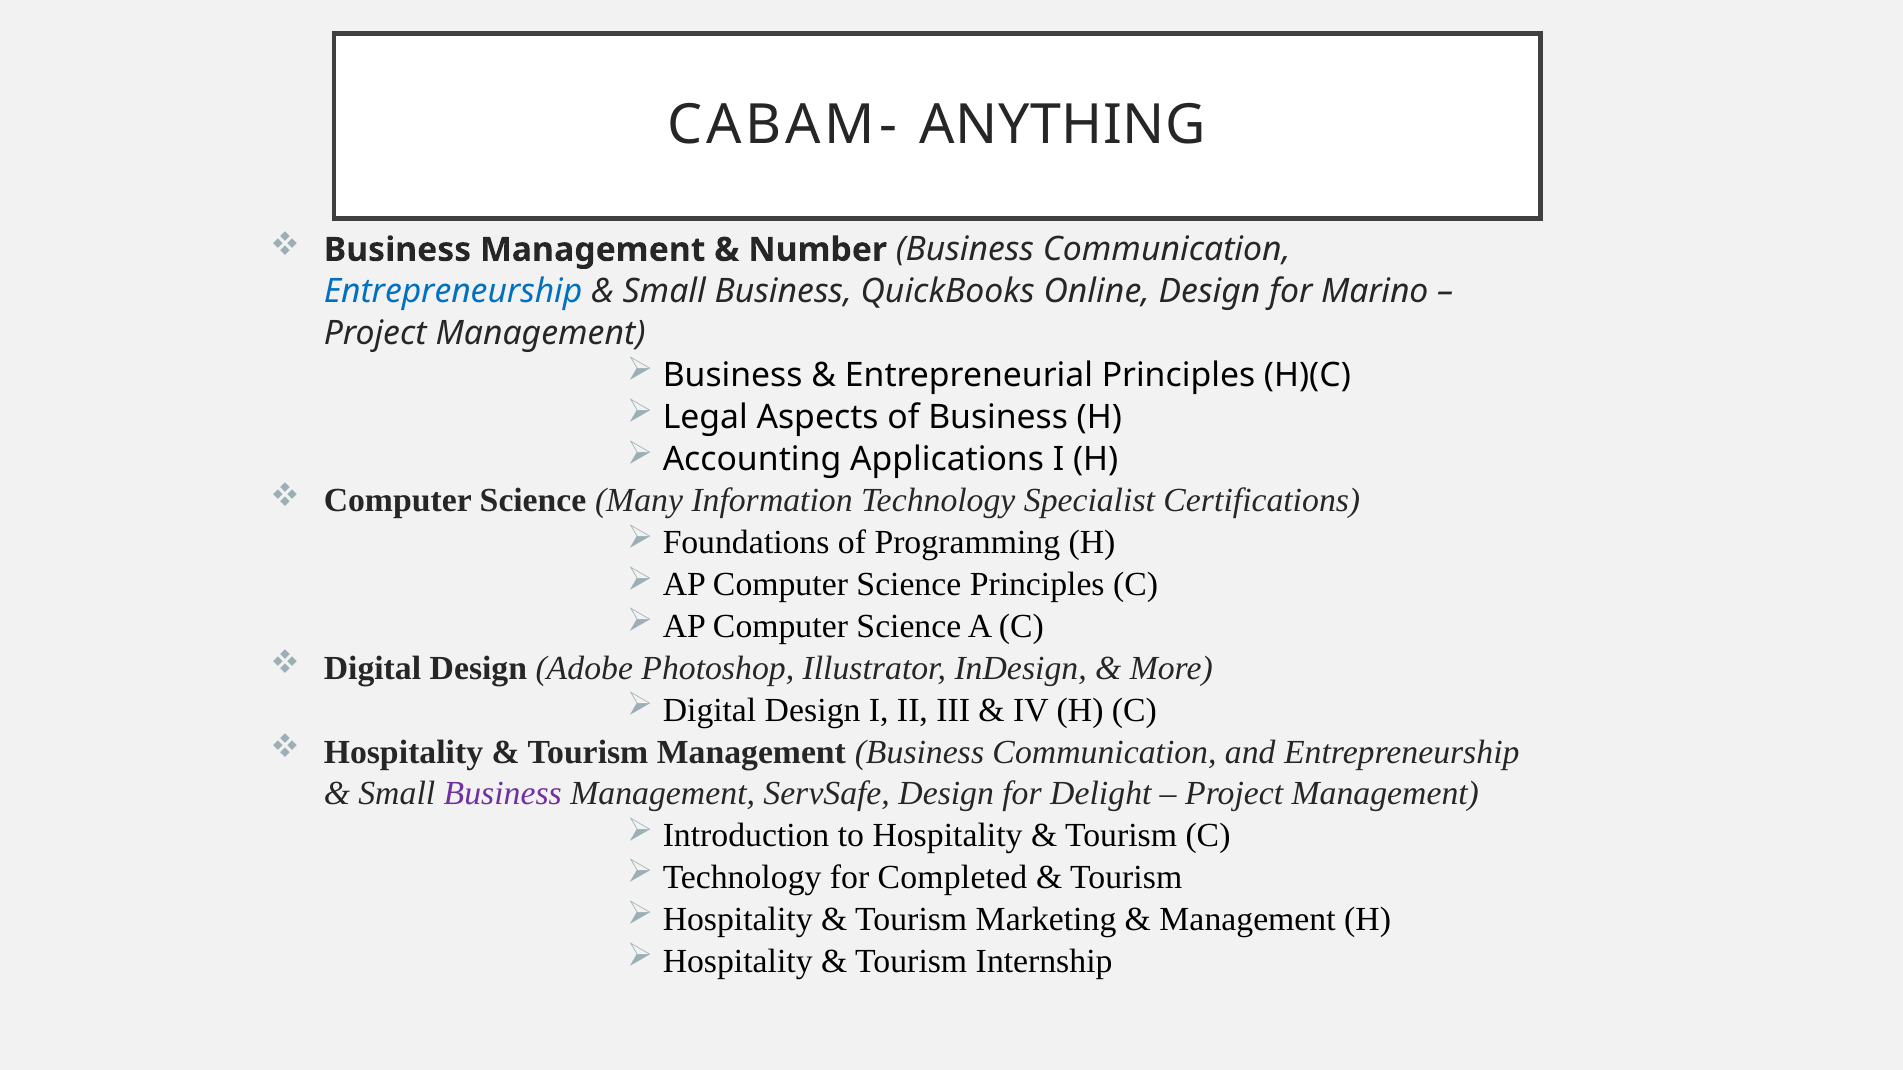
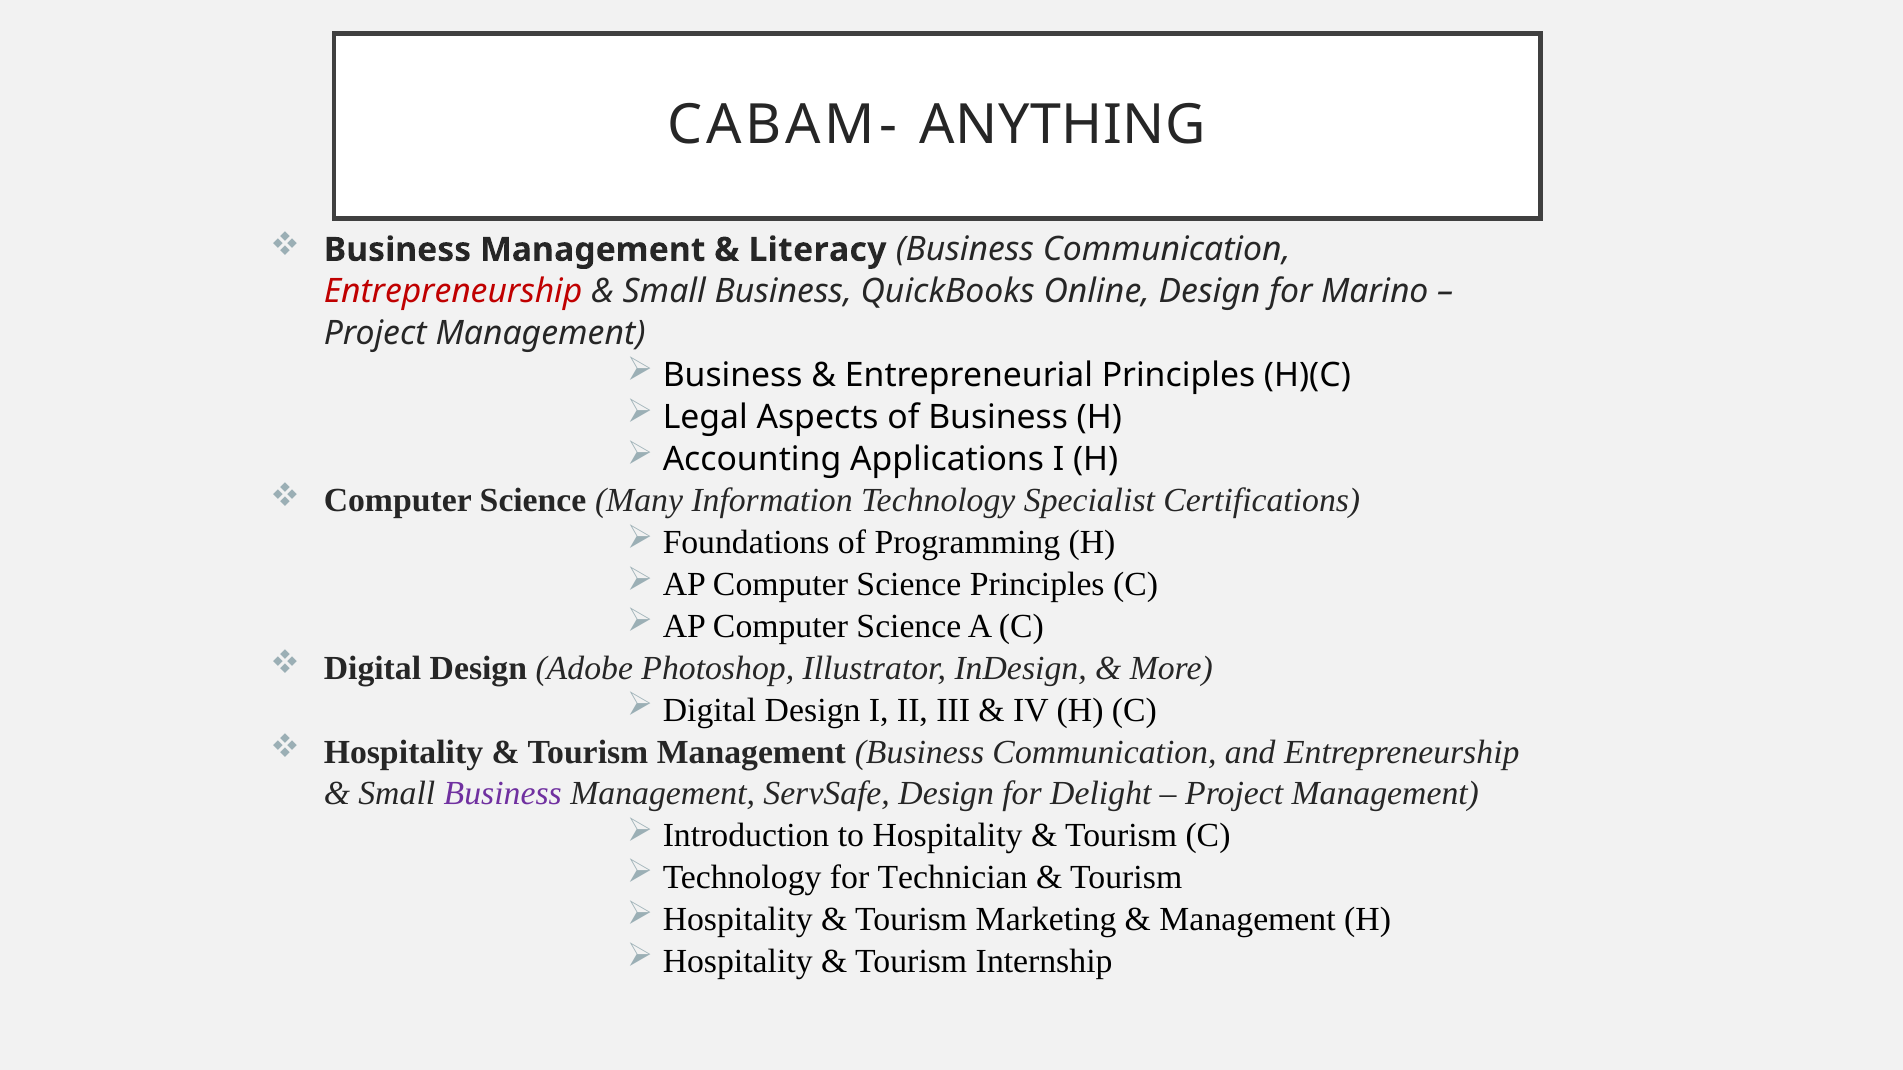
Number: Number -> Literacy
Entrepreneurship at (453, 292) colour: blue -> red
Completed: Completed -> Technician
